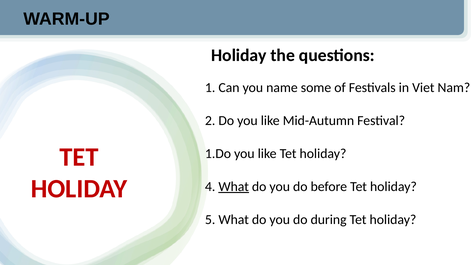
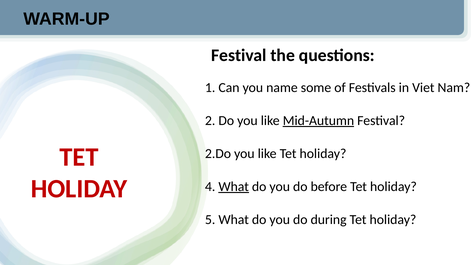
Holiday at (239, 55): Holiday -> Festival
Mid-Autumn underline: none -> present
1.Do: 1.Do -> 2.Do
